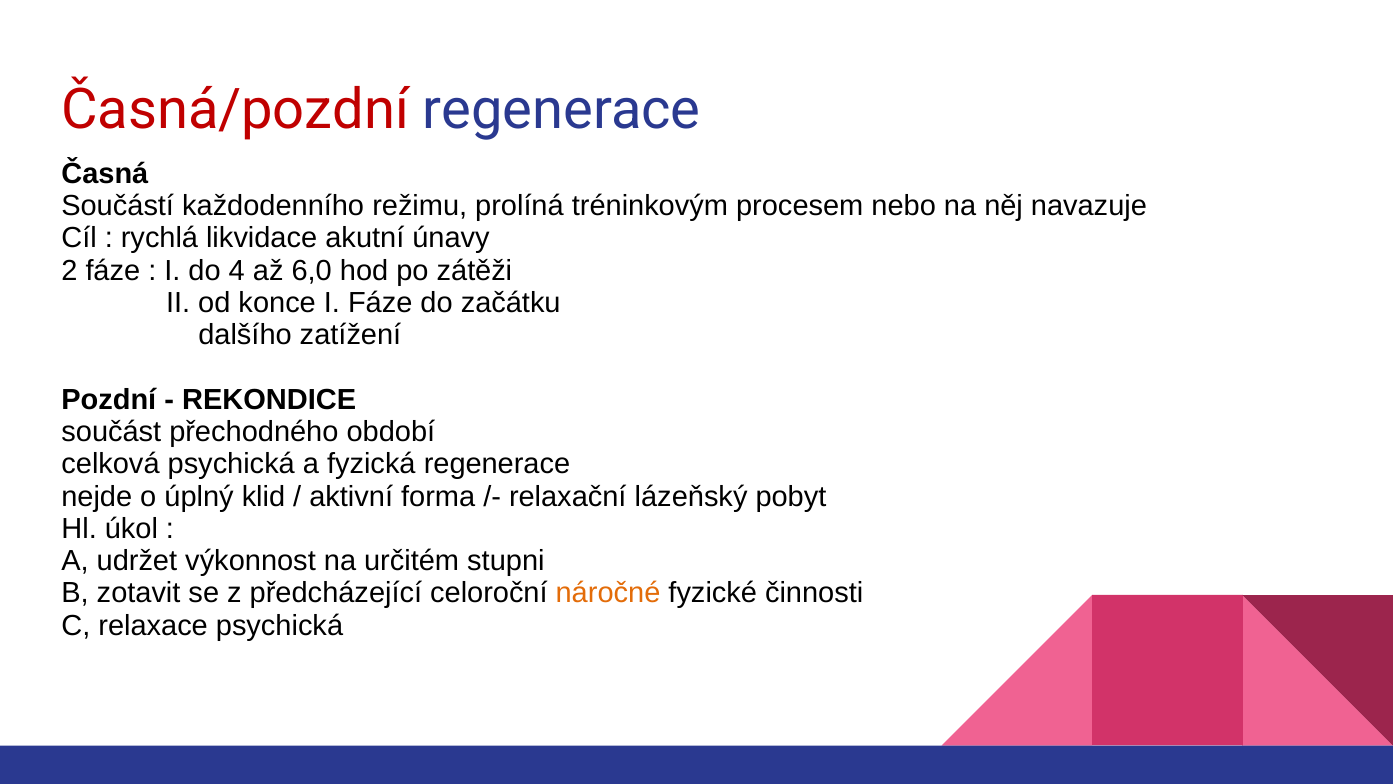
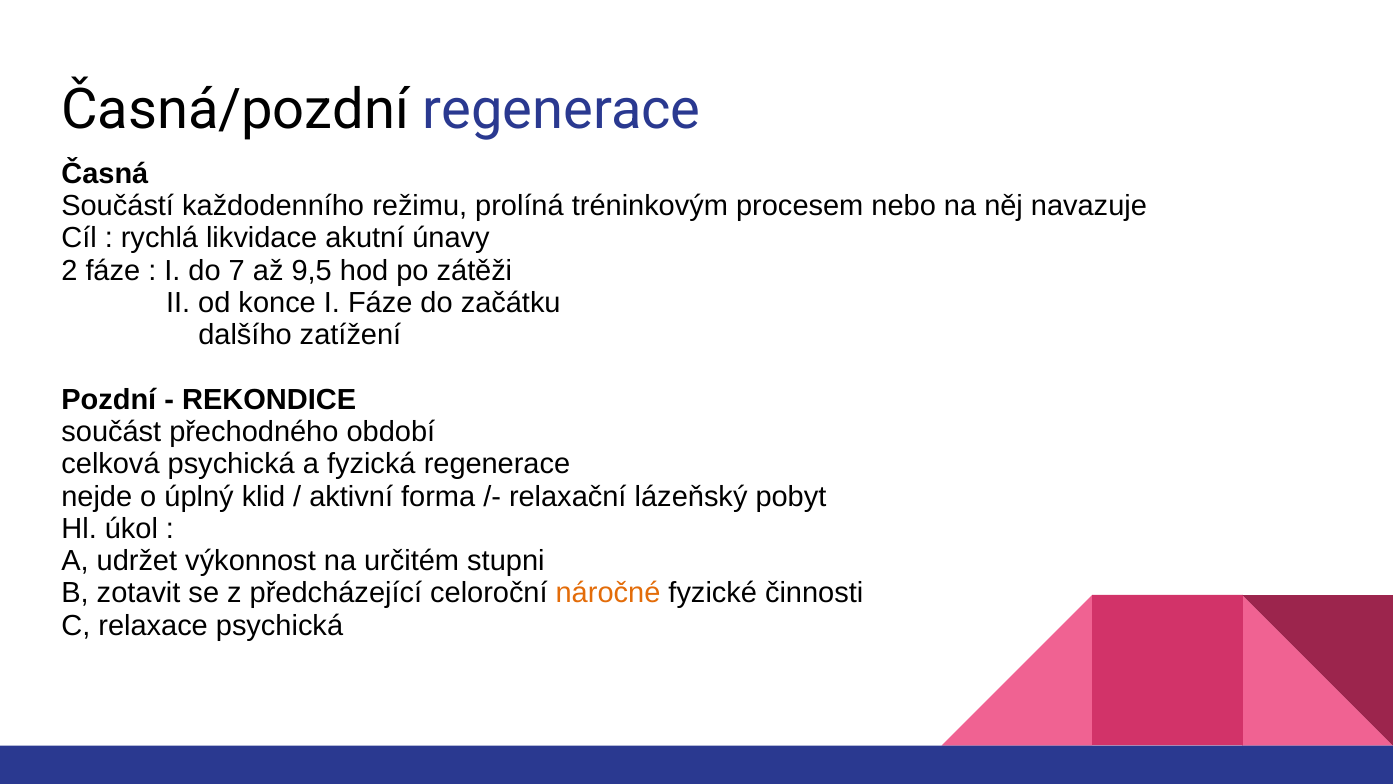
Časná/pozdní colour: red -> black
4: 4 -> 7
6,0: 6,0 -> 9,5
